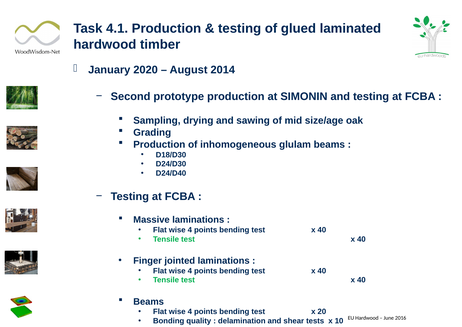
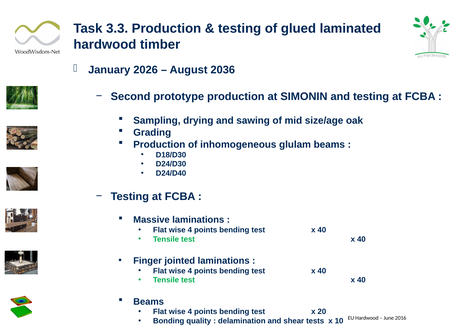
4.1: 4.1 -> 3.3
2020: 2020 -> 2026
2014: 2014 -> 2036
